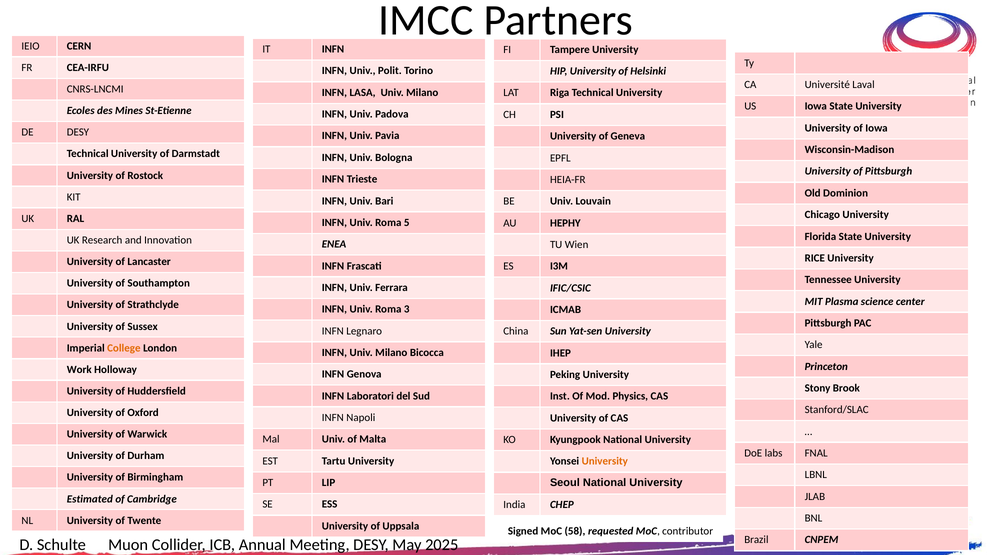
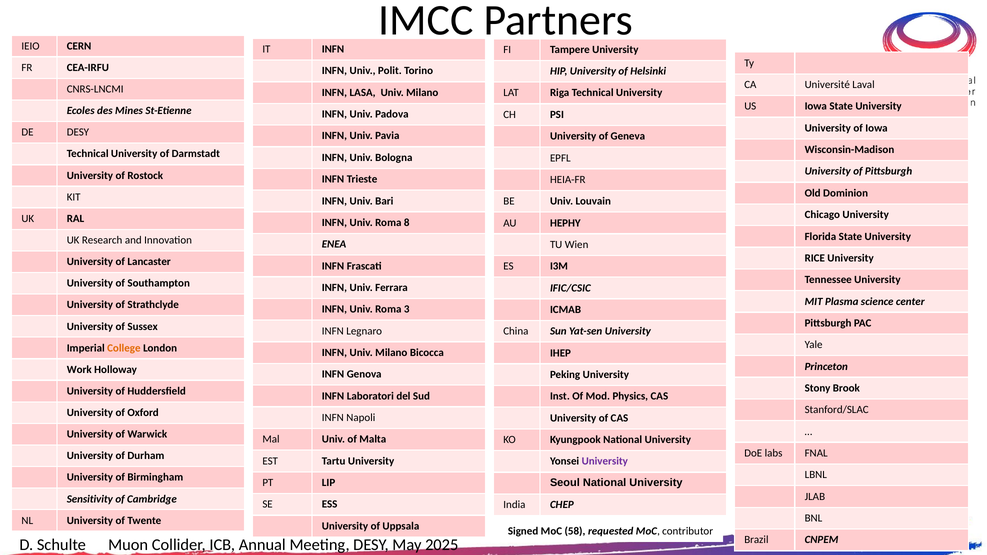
5: 5 -> 8
University at (605, 462) colour: orange -> purple
Estimated: Estimated -> Sensitivity
